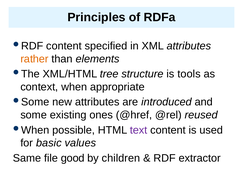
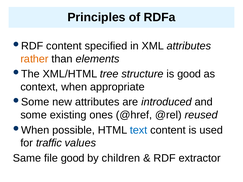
is tools: tools -> good
text colour: purple -> blue
basic: basic -> traffic
